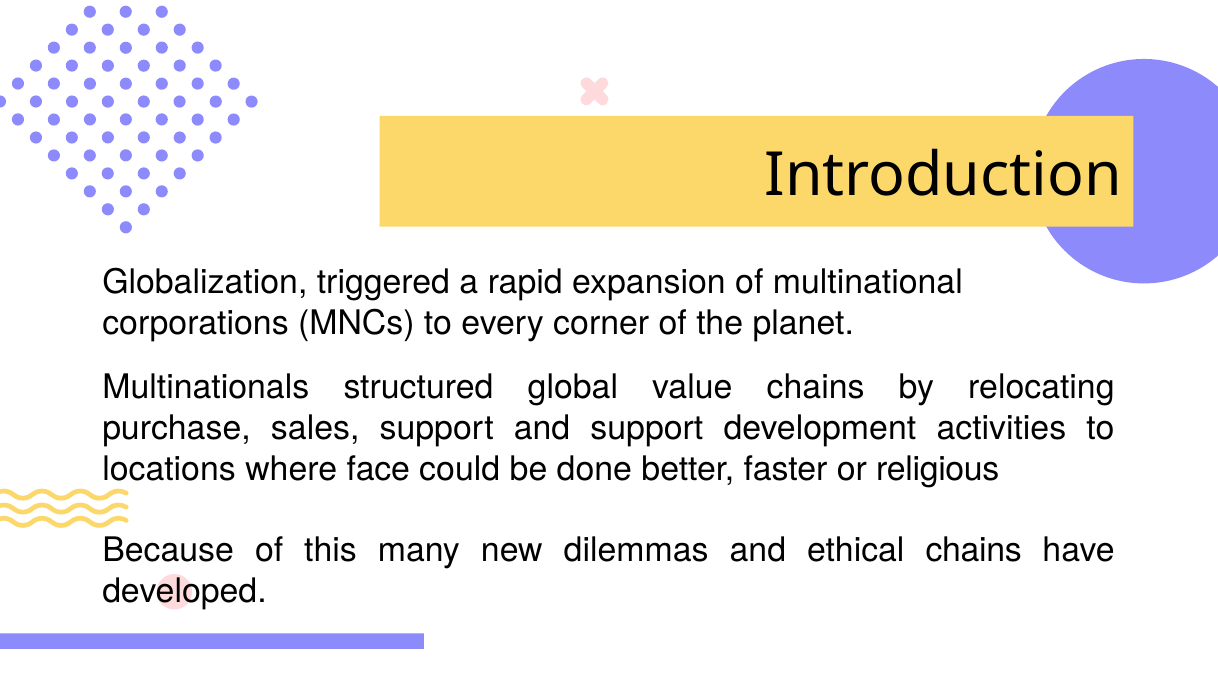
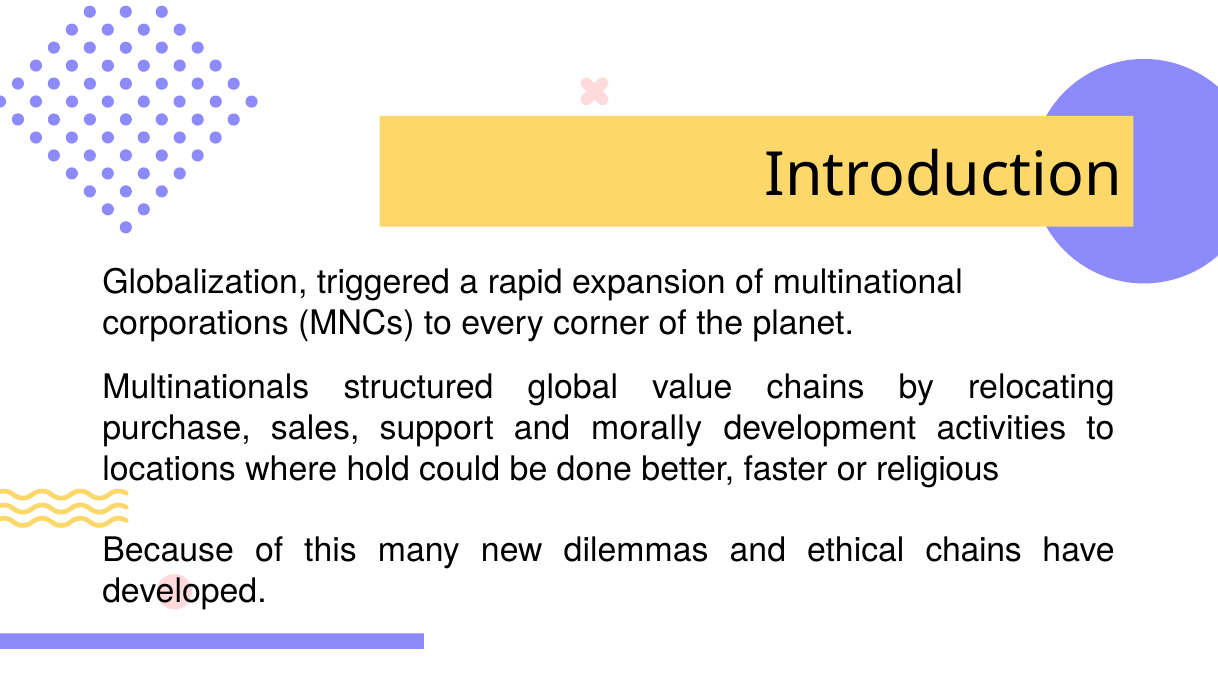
and support: support -> morally
face: face -> hold
